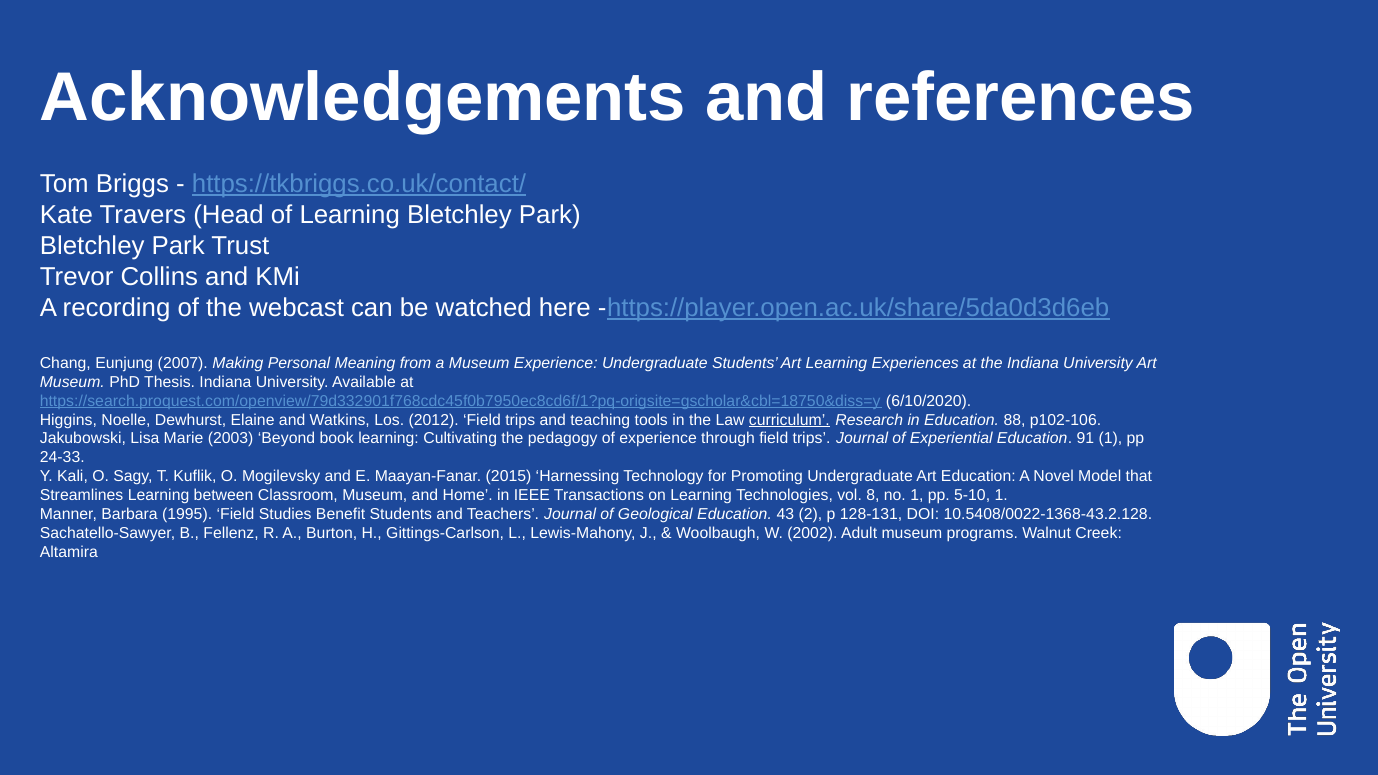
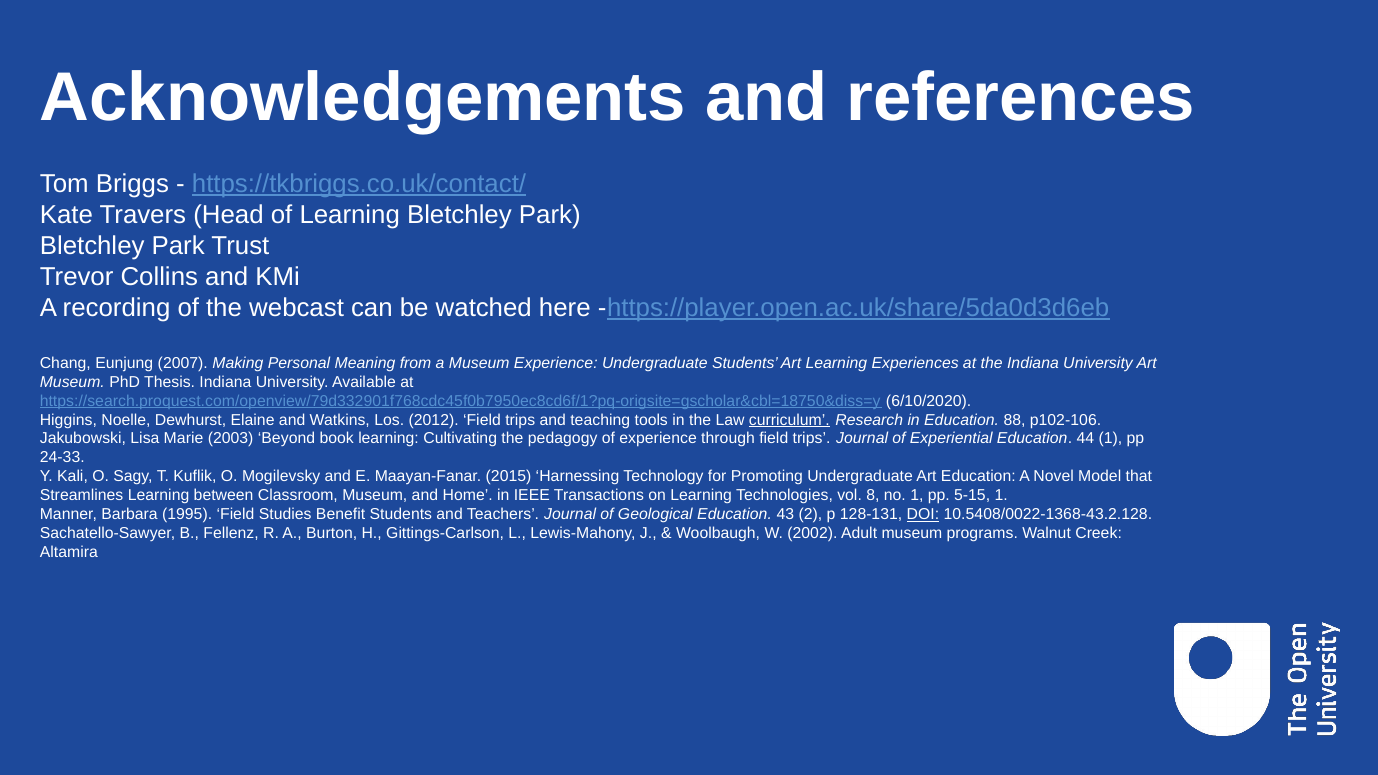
91: 91 -> 44
5-10: 5-10 -> 5-15
DOI underline: none -> present
